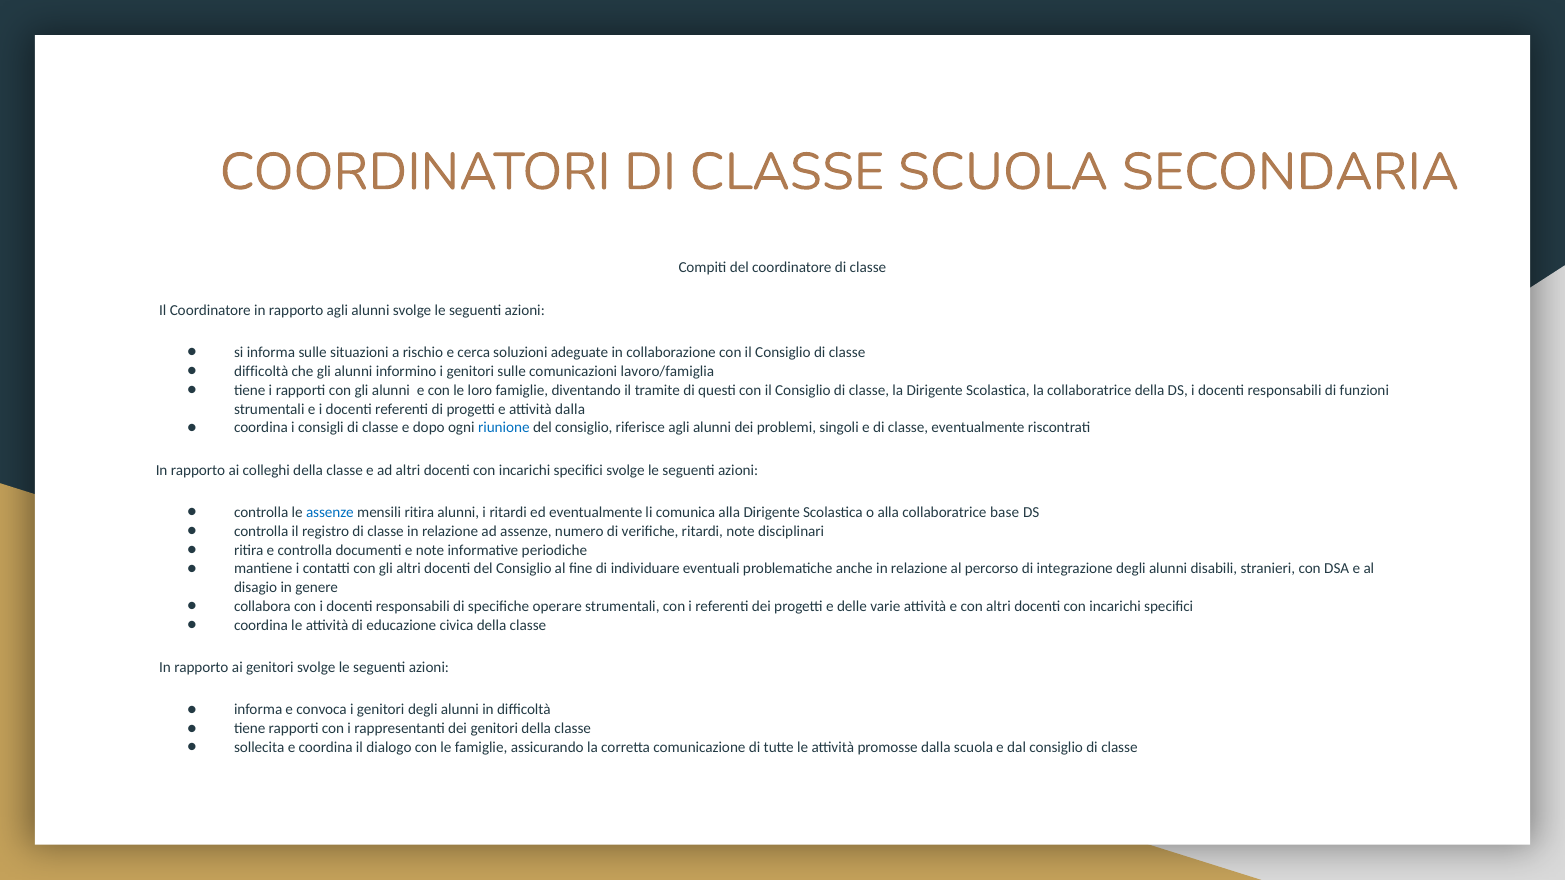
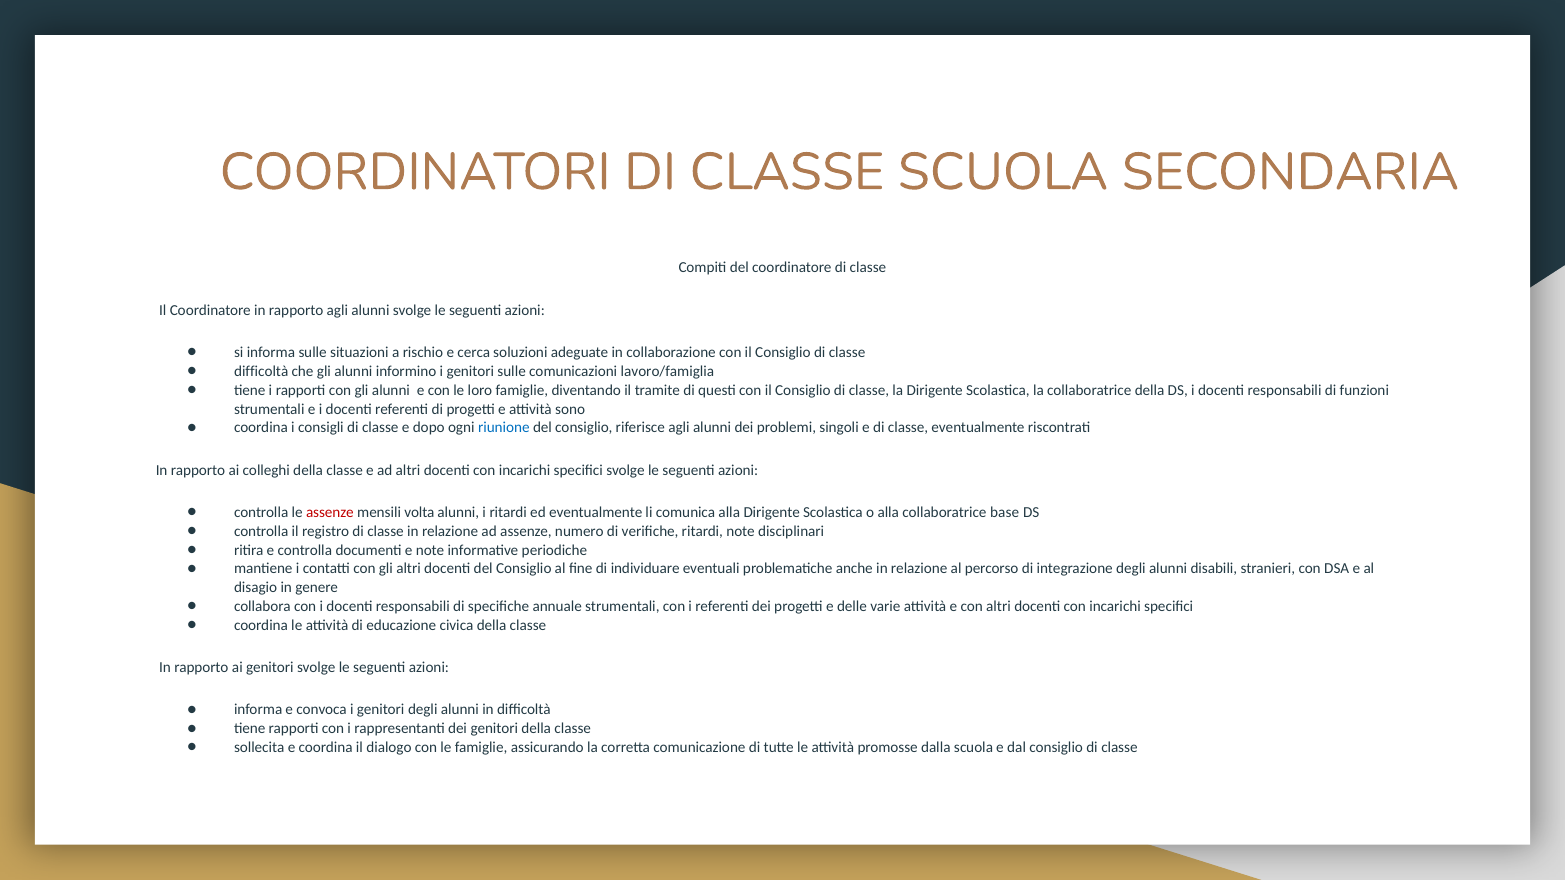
attività dalla: dalla -> sono
assenze at (330, 513) colour: blue -> red
mensili ritira: ritira -> volta
operare: operare -> annuale
